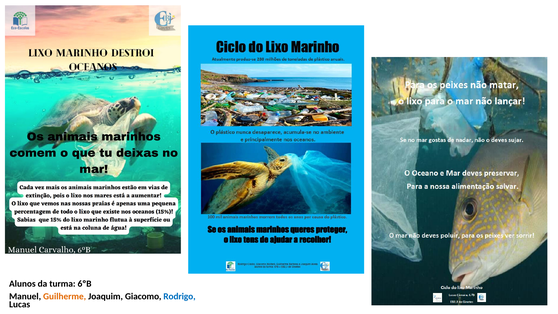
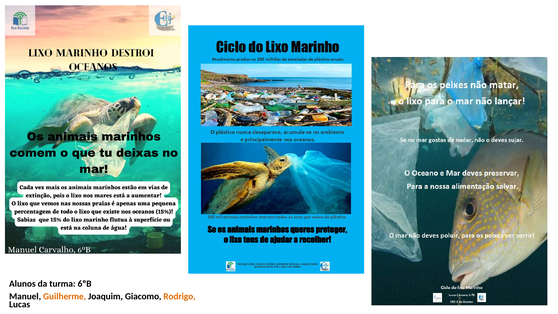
Rodrigo colour: blue -> orange
